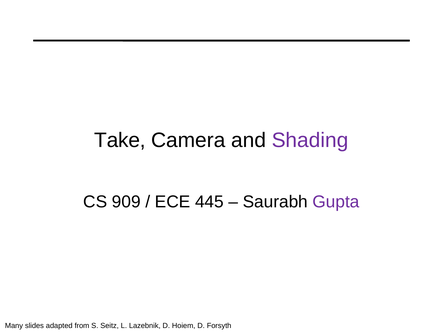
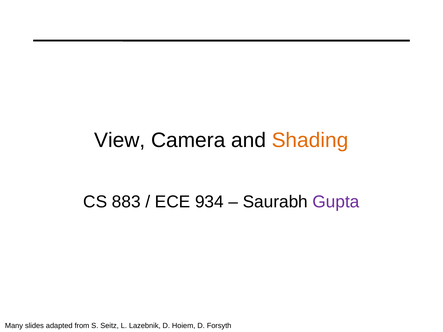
Take: Take -> View
Shading colour: purple -> orange
909: 909 -> 883
445: 445 -> 934
